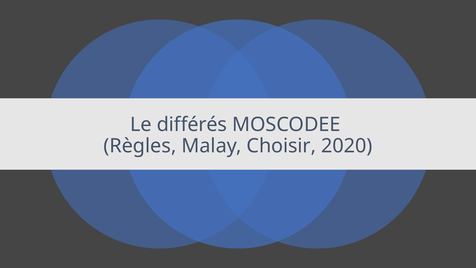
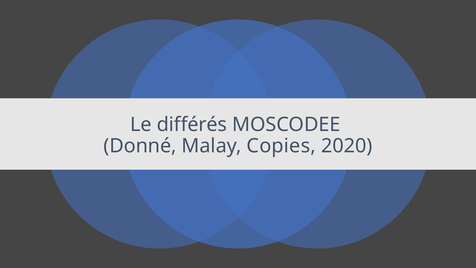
Règles: Règles -> Donné
Choisir: Choisir -> Copies
